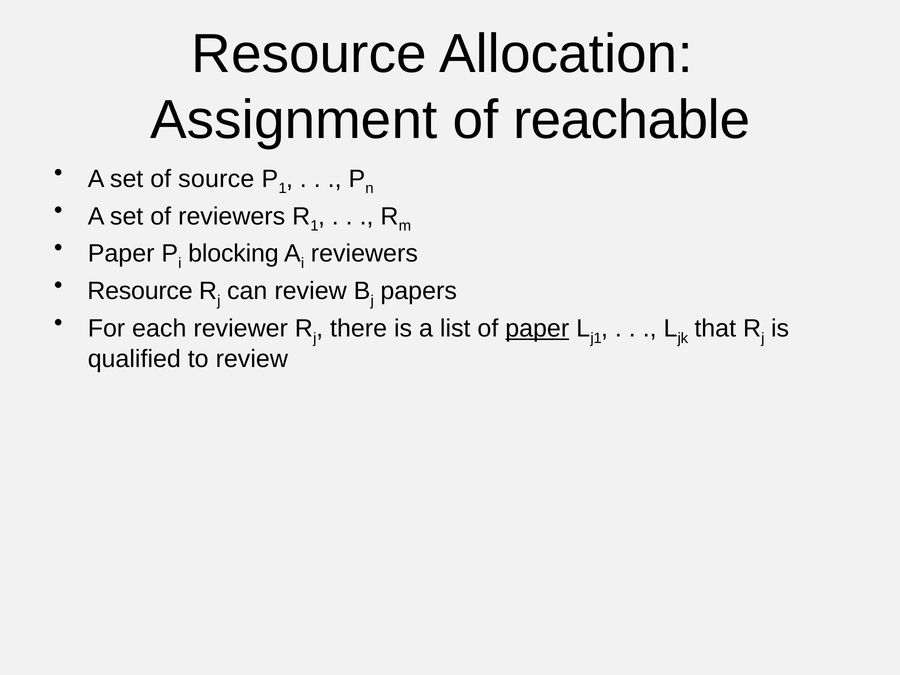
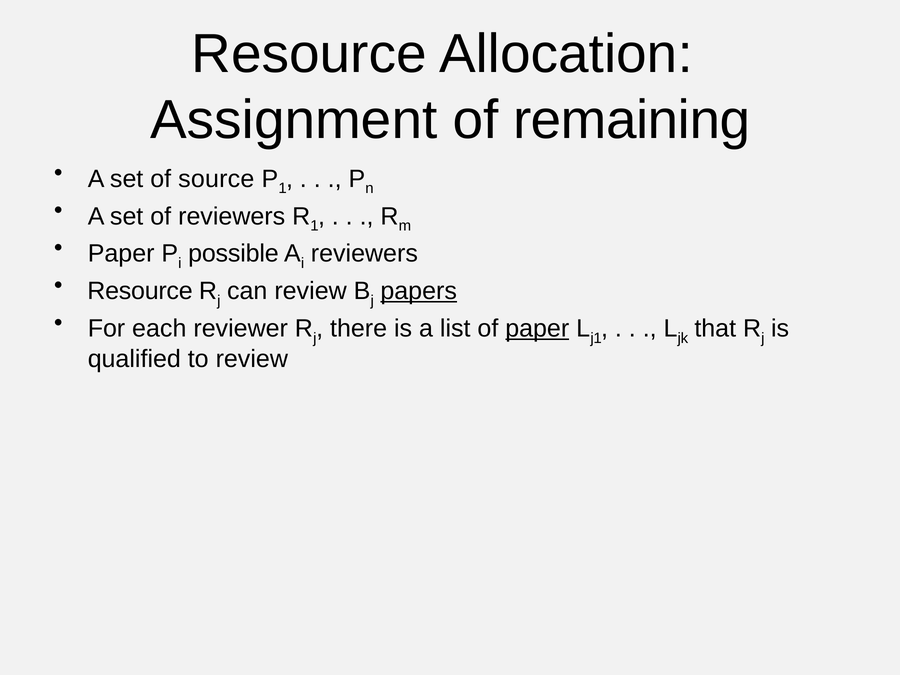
reachable: reachable -> remaining
blocking: blocking -> possible
papers underline: none -> present
